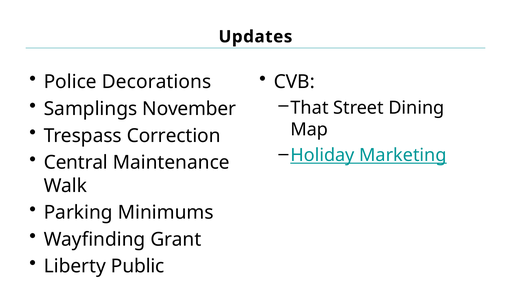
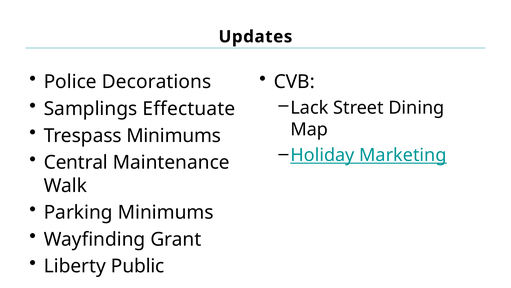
That: That -> Lack
November: November -> Effectuate
Trespass Correction: Correction -> Minimums
